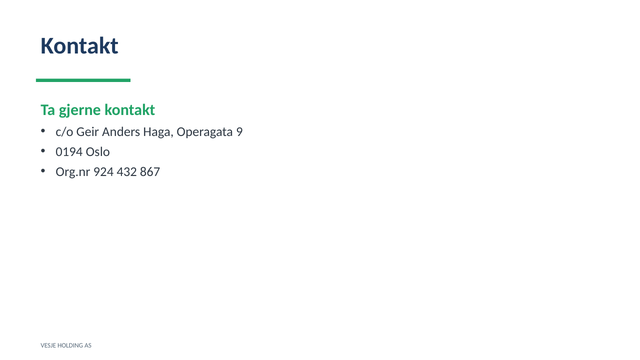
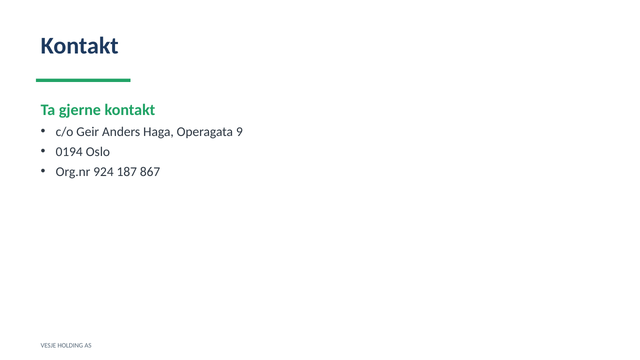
432: 432 -> 187
